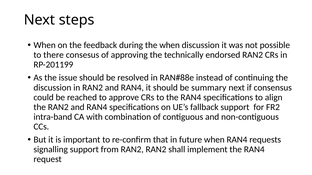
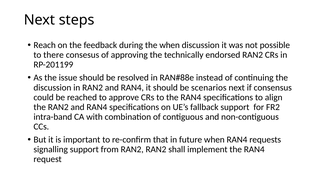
When at (45, 45): When -> Reach
summary: summary -> scenarios
